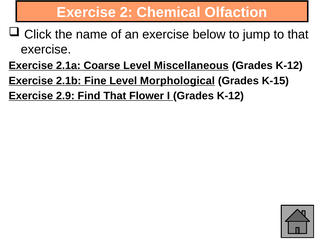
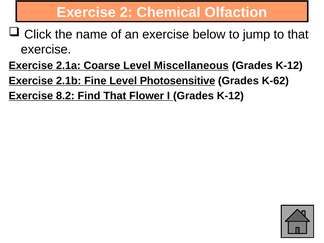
Morphological: Morphological -> Photosensitive
K-15: K-15 -> K-62
2.9: 2.9 -> 8.2
